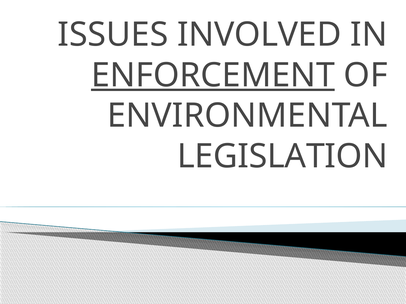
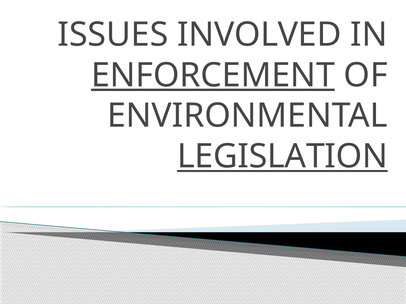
LEGISLATION underline: none -> present
